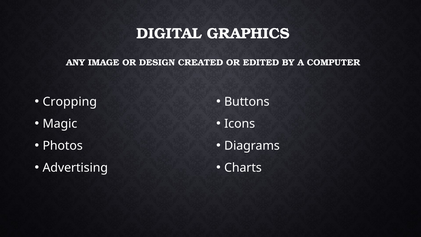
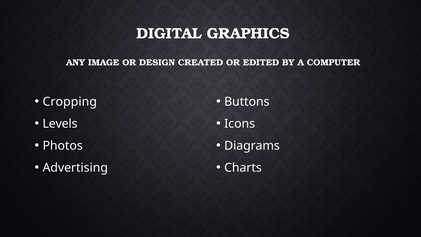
Magic: Magic -> Levels
